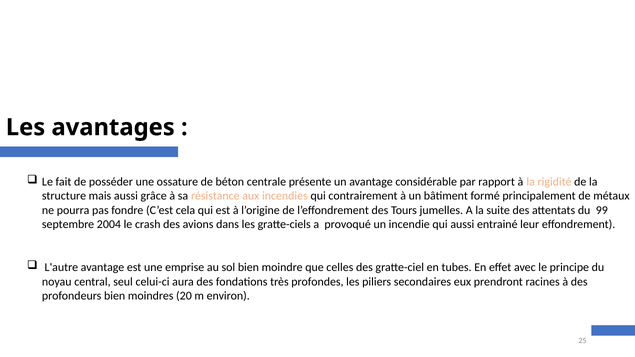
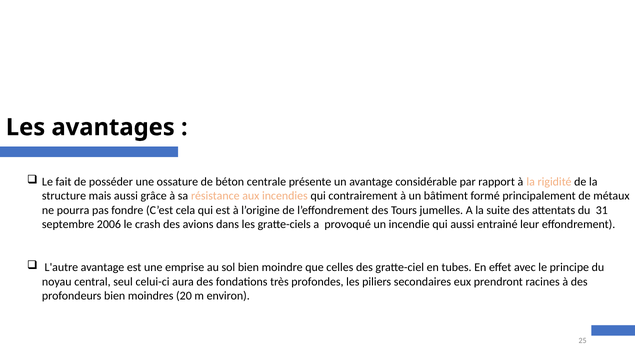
99: 99 -> 31
2004: 2004 -> 2006
